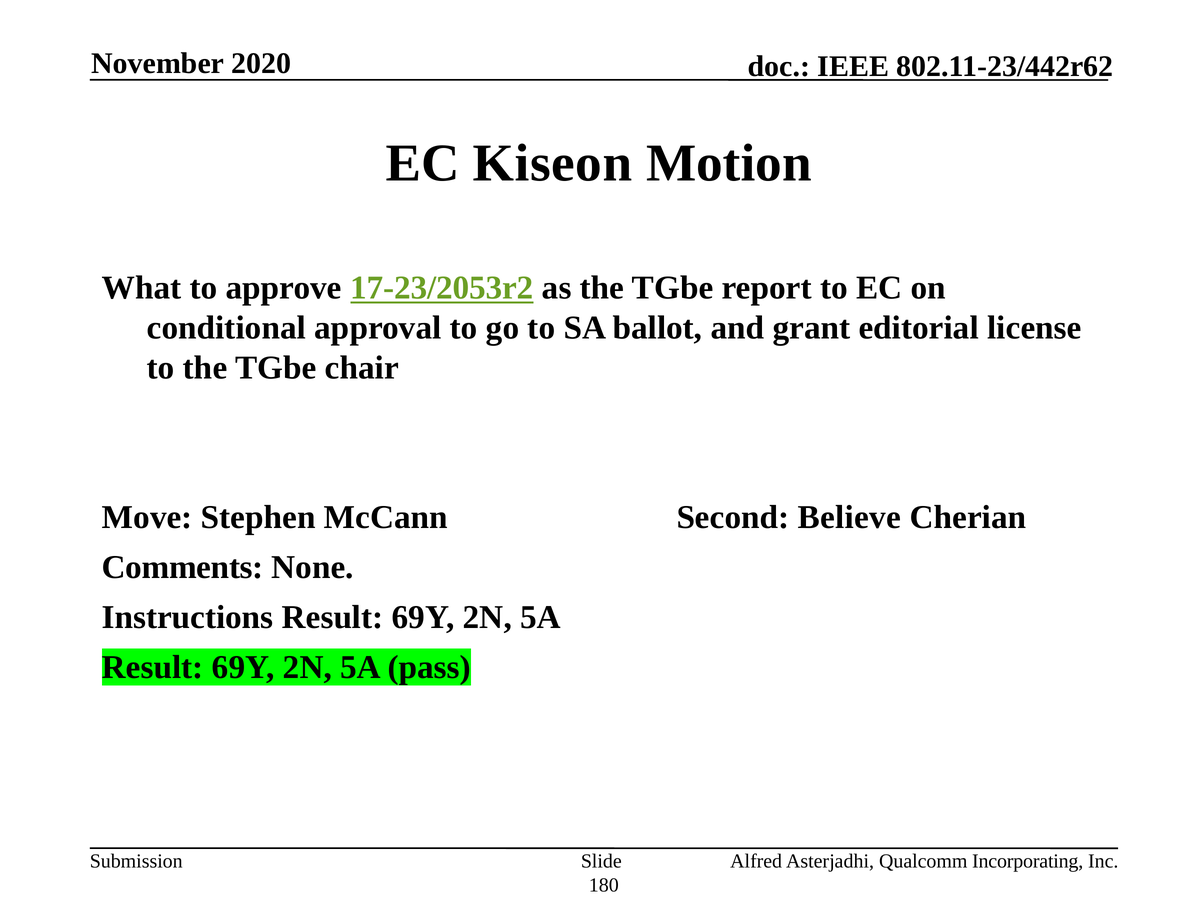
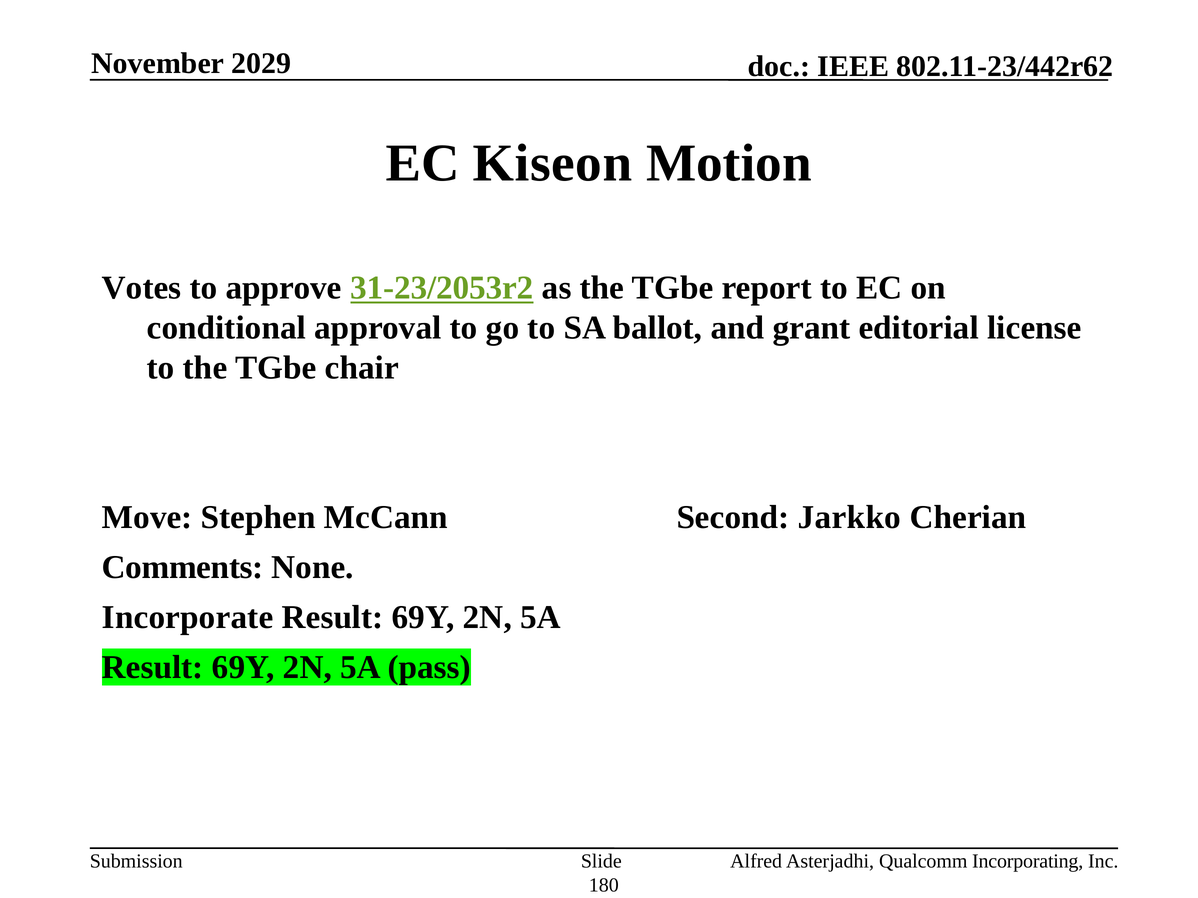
2020: 2020 -> 2029
What: What -> Votes
17-23/2053r2: 17-23/2053r2 -> 31-23/2053r2
Believe: Believe -> Jarkko
Instructions: Instructions -> Incorporate
